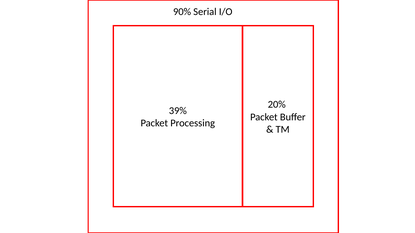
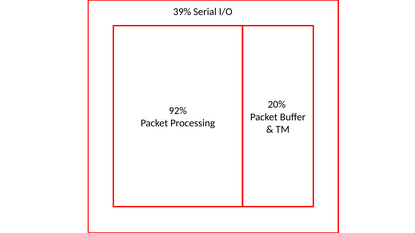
90%: 90% -> 39%
39%: 39% -> 92%
